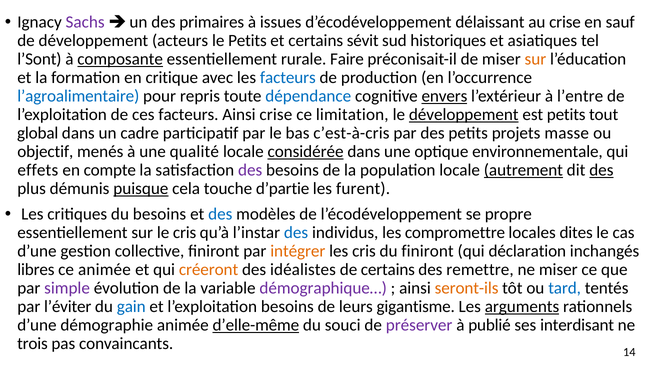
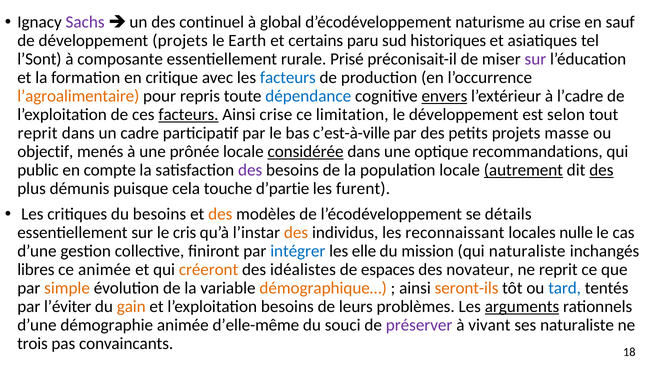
primaires: primaires -> continuel
issues: issues -> global
délaissant: délaissant -> naturisme
développement acteurs: acteurs -> projets
le Petits: Petits -> Earth
sévit: sévit -> paru
composante underline: present -> none
Faire: Faire -> Prisé
sur at (535, 59) colour: orange -> purple
l’agroalimentaire colour: blue -> orange
l’entre: l’entre -> l’cadre
facteurs at (188, 115) underline: none -> present
développement at (464, 115) underline: present -> none
est petits: petits -> selon
global at (38, 133): global -> reprit
c’est-à-cris: c’est-à-cris -> c’est-à-ville
qualité: qualité -> prônée
environnementale: environnementale -> recommandations
effets: effets -> public
puisque underline: present -> none
des at (220, 214) colour: blue -> orange
propre: propre -> détails
des at (296, 233) colour: blue -> orange
compromettre: compromettre -> reconnaissant
dites: dites -> nulle
intégrer colour: orange -> blue
les cris: cris -> elle
du finiront: finiront -> mission
qui déclaration: déclaration -> naturaliste
de certains: certains -> espaces
remettre: remettre -> novateur
ne miser: miser -> reprit
simple colour: purple -> orange
démographique… colour: purple -> orange
gain colour: blue -> orange
gigantisme: gigantisme -> problèmes
d’elle-même underline: present -> none
publié: publié -> vivant
ses interdisant: interdisant -> naturaliste
14: 14 -> 18
